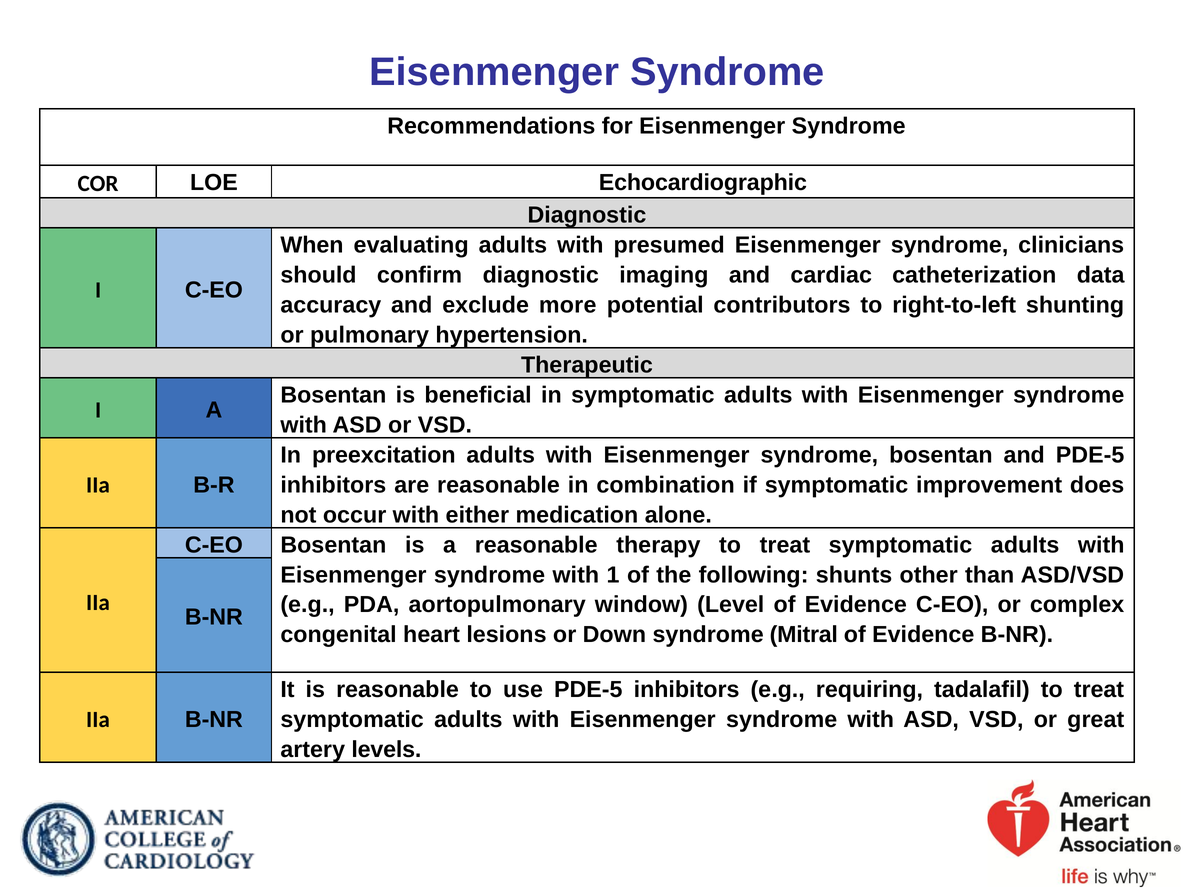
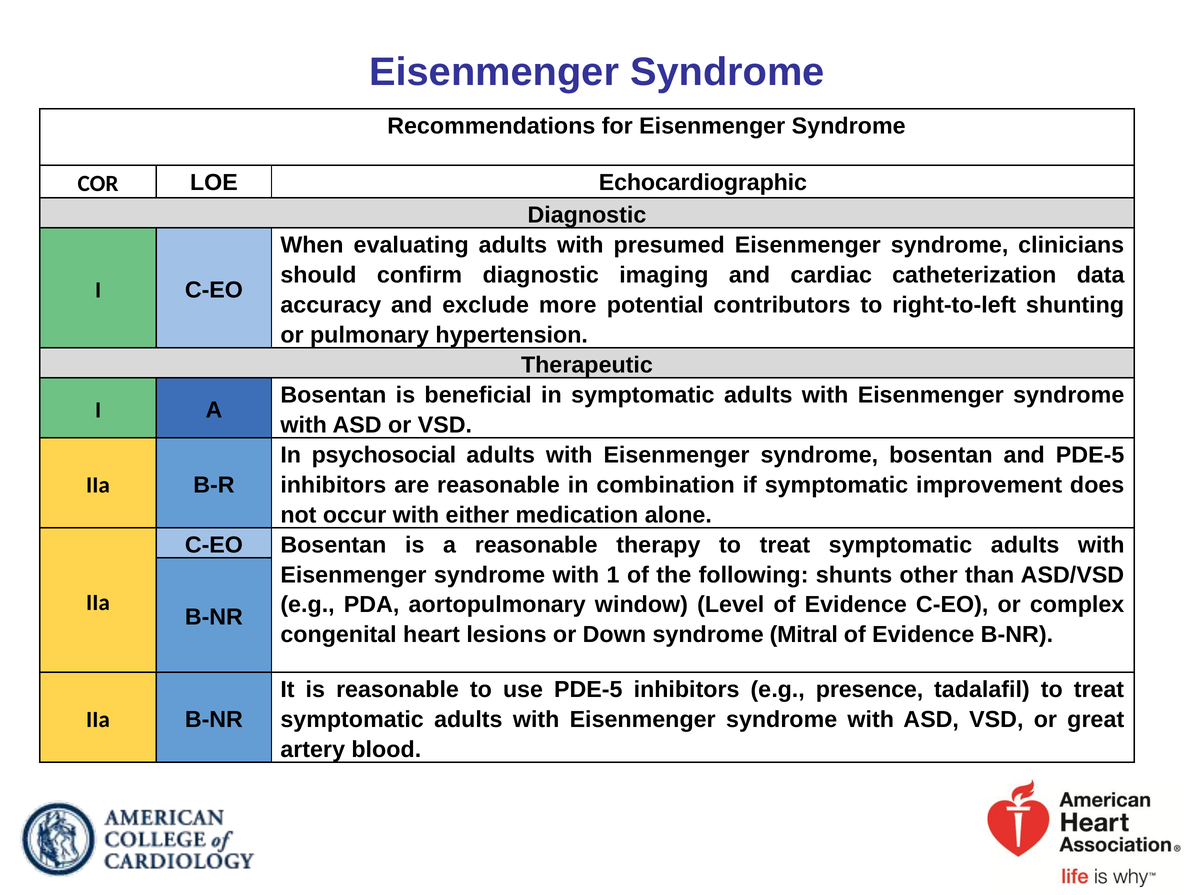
preexcitation: preexcitation -> psychosocial
requiring: requiring -> presence
levels: levels -> blood
